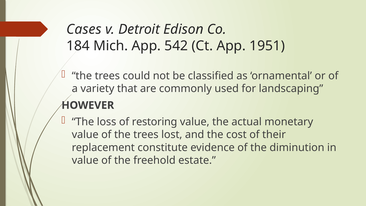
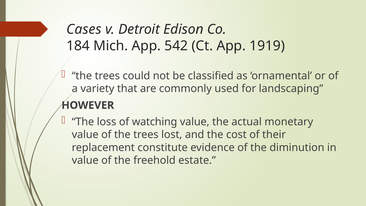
1951: 1951 -> 1919
restoring: restoring -> watching
